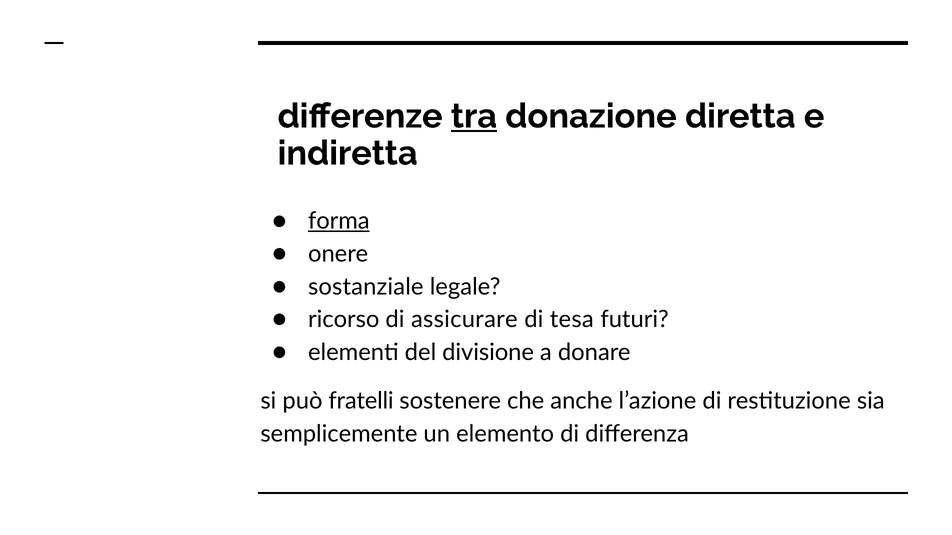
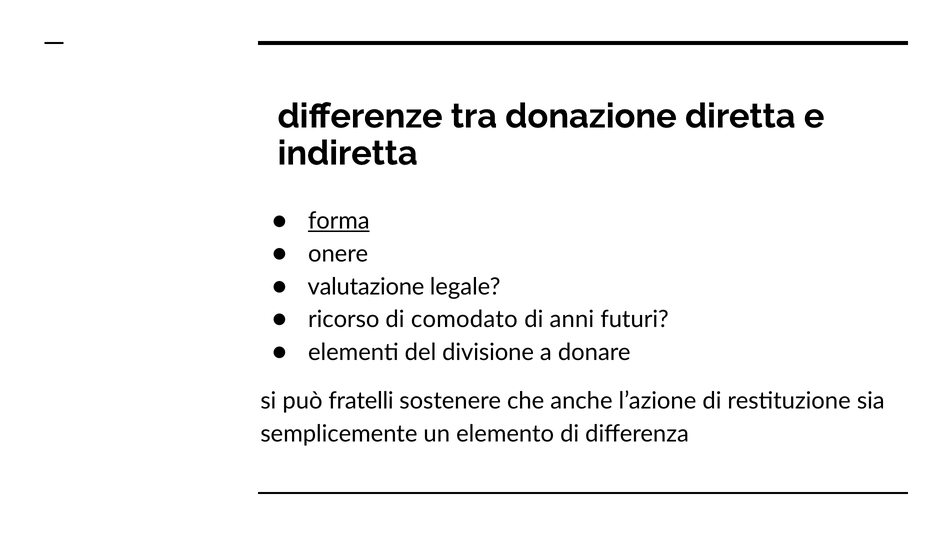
tra underline: present -> none
sostanziale: sostanziale -> valutazione
assicurare: assicurare -> comodato
tesa: tesa -> anni
